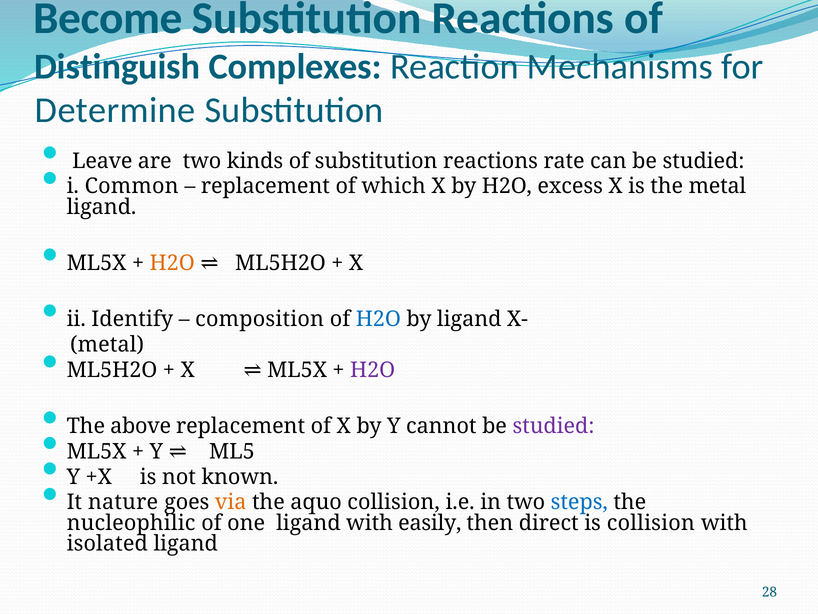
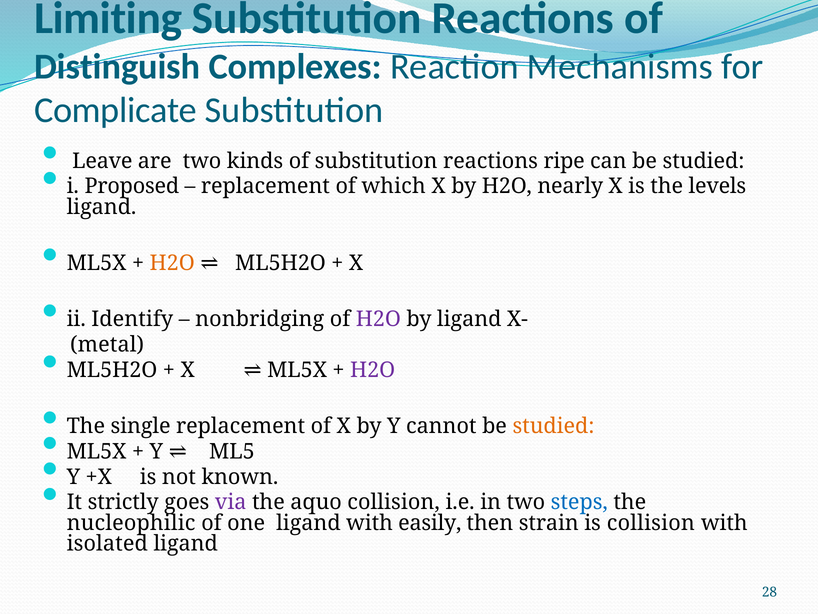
Become: Become -> Limiting
Determine: Determine -> Complicate
rate: rate -> ripe
Common: Common -> Proposed
excess: excess -> nearly
the metal: metal -> levels
composition: composition -> nonbridging
H2O at (378, 319) colour: blue -> purple
above: above -> single
studied at (553, 426) colour: purple -> orange
nature: nature -> strictly
via colour: orange -> purple
direct: direct -> strain
